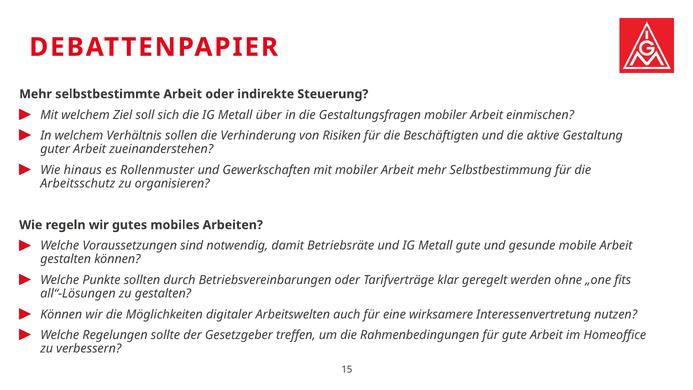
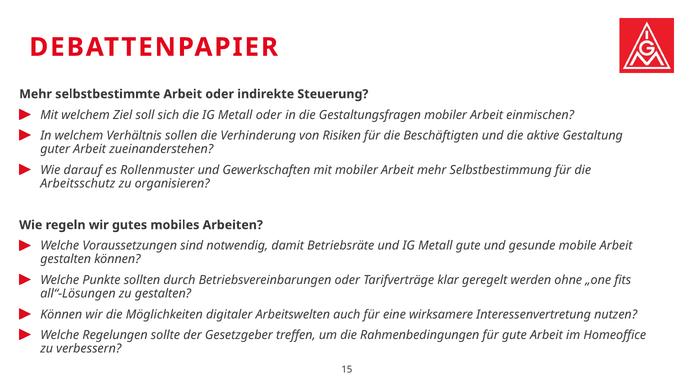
Metall über: über -> oder
hinaus: hinaus -> darauf
